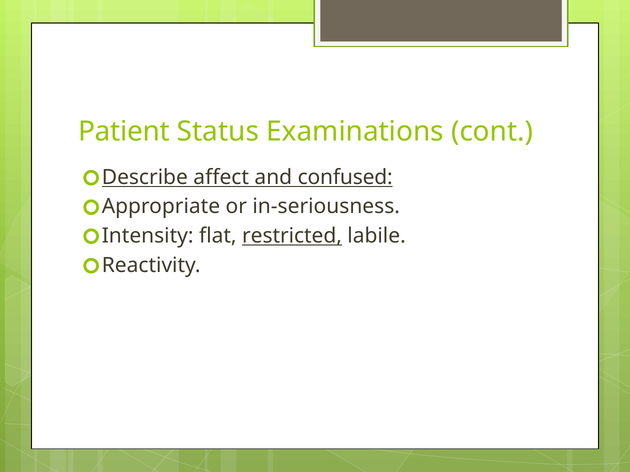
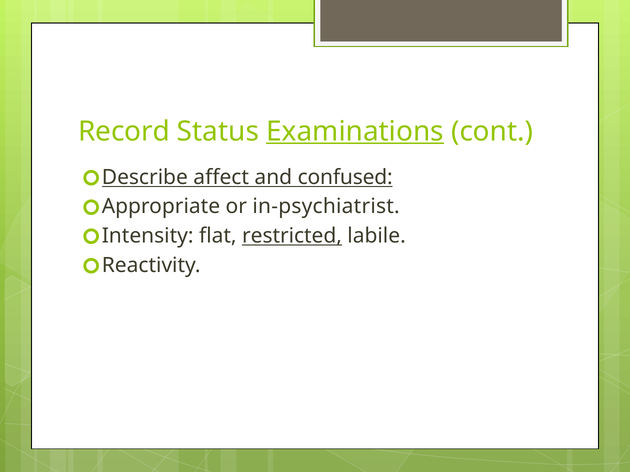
Patient: Patient -> Record
Examinations underline: none -> present
in-seriousness: in-seriousness -> in-psychiatrist
